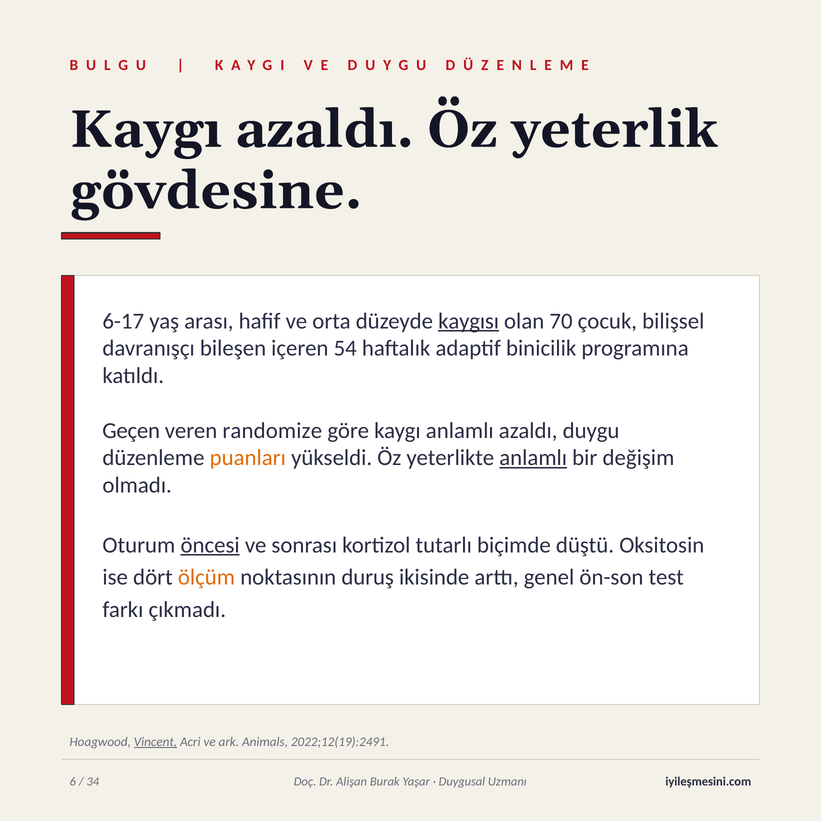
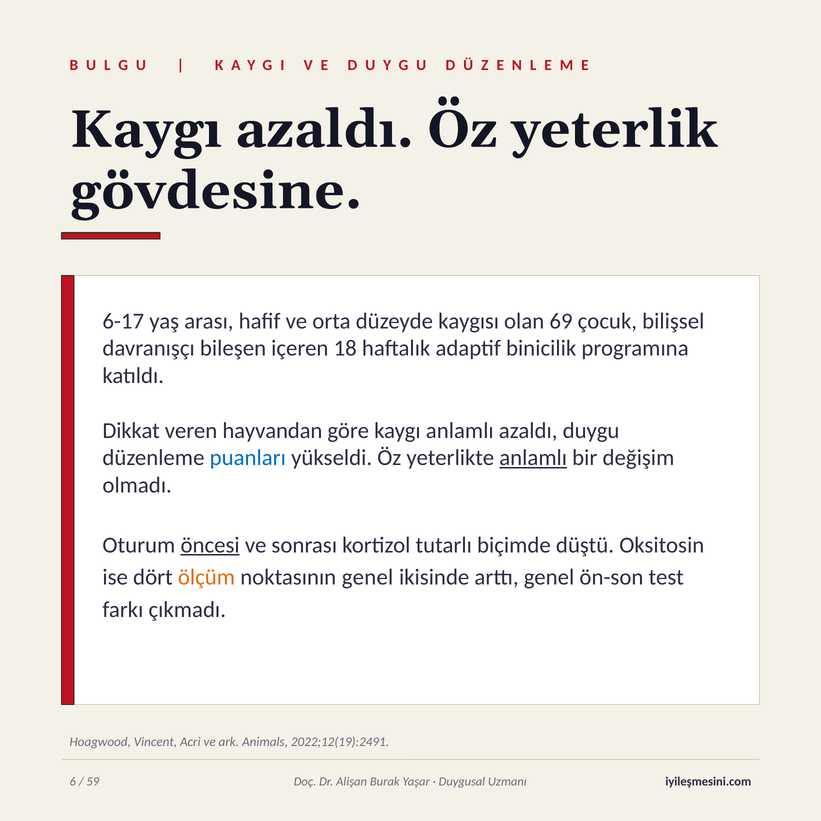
kaygısı underline: present -> none
70: 70 -> 69
54: 54 -> 18
Geçen: Geçen -> Dikkat
randomize: randomize -> hayvandan
puanları colour: orange -> blue
noktasının duruş: duruş -> genel
Vincent underline: present -> none
34: 34 -> 59
